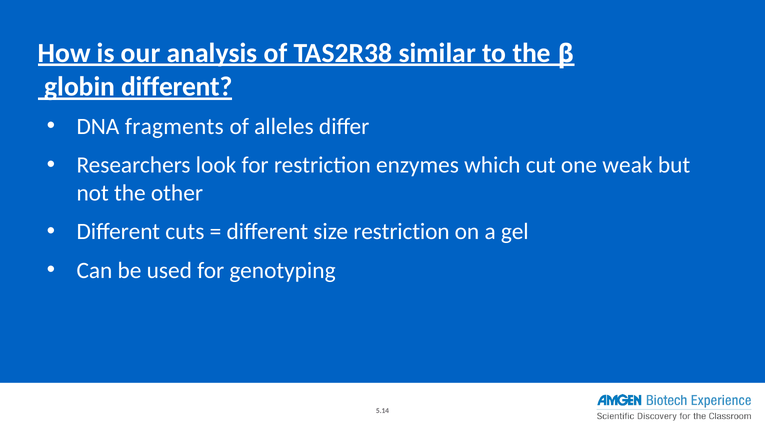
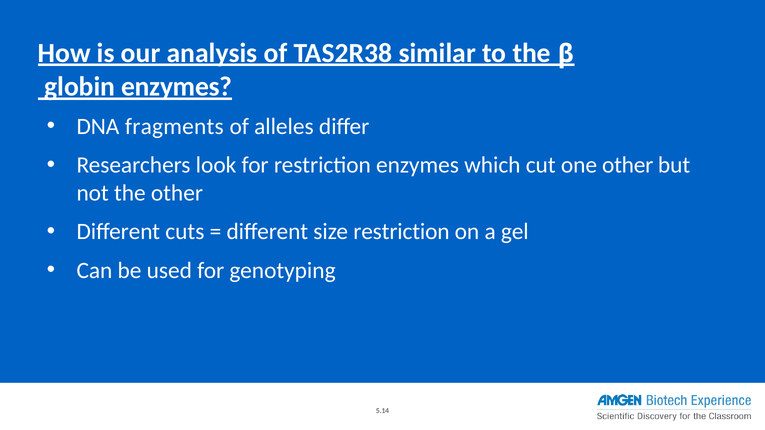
globin different: different -> enzymes
one weak: weak -> other
